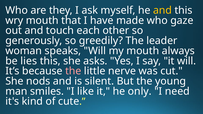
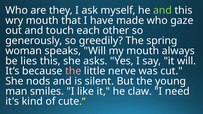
and at (162, 10) colour: yellow -> light green
leader: leader -> spring
only: only -> claw
